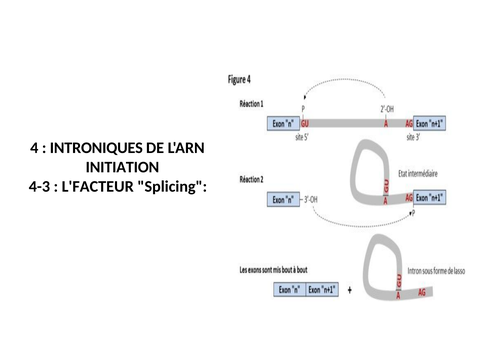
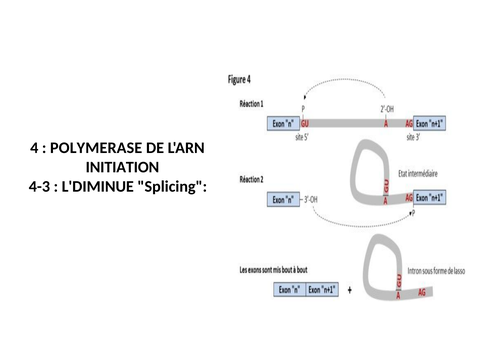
INTRONIQUES: INTRONIQUES -> POLYMERASE
L'FACTEUR: L'FACTEUR -> L'DIMINUE
